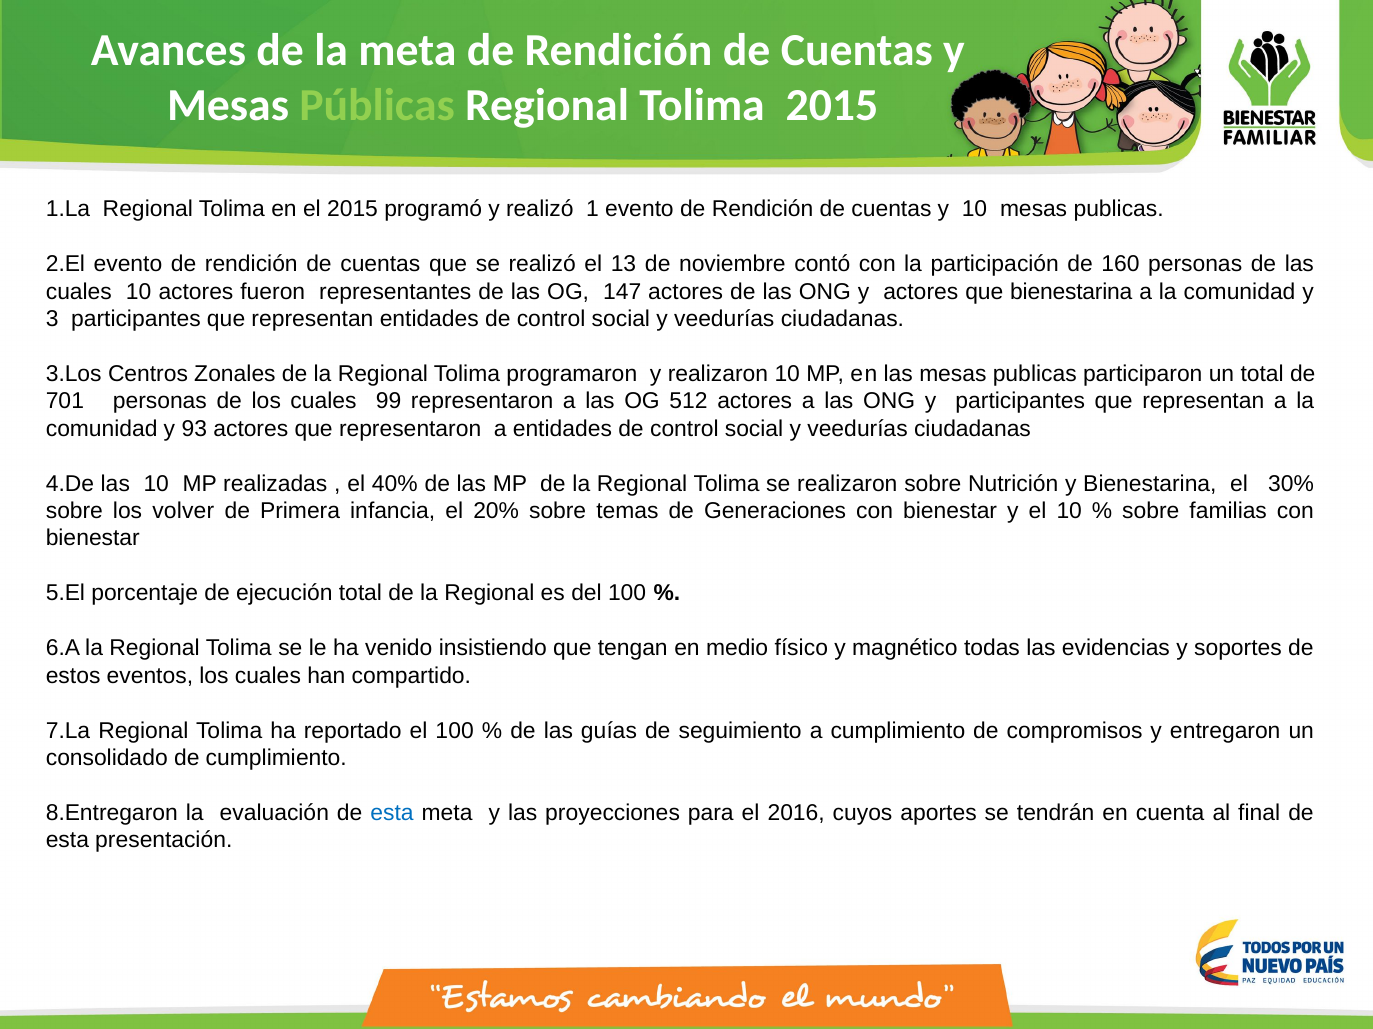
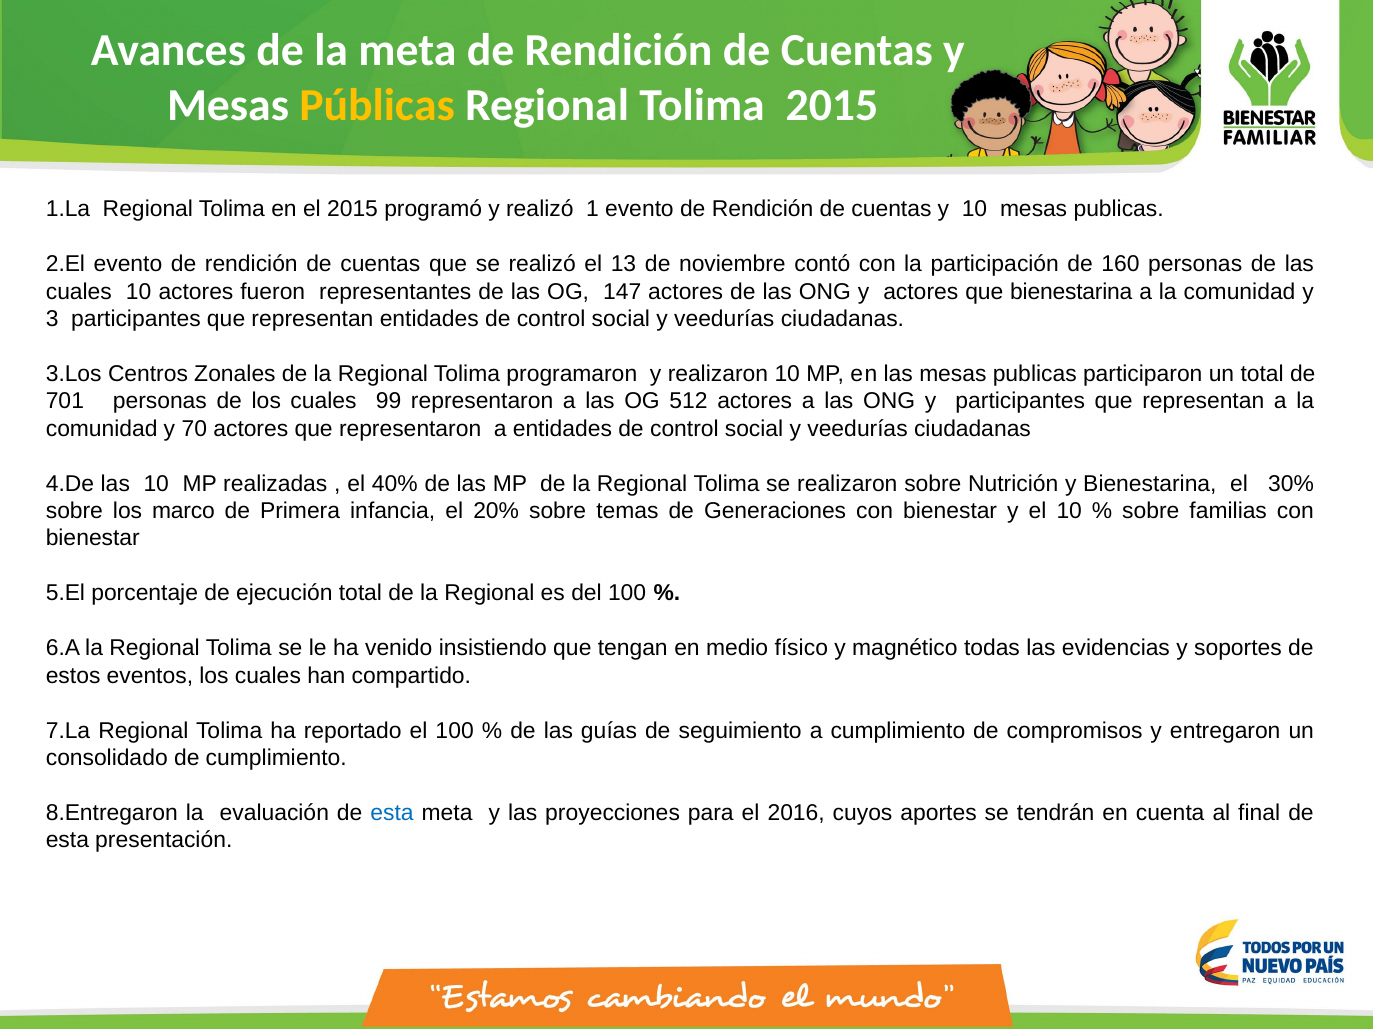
Públicas colour: light green -> yellow
93: 93 -> 70
volver: volver -> marco
